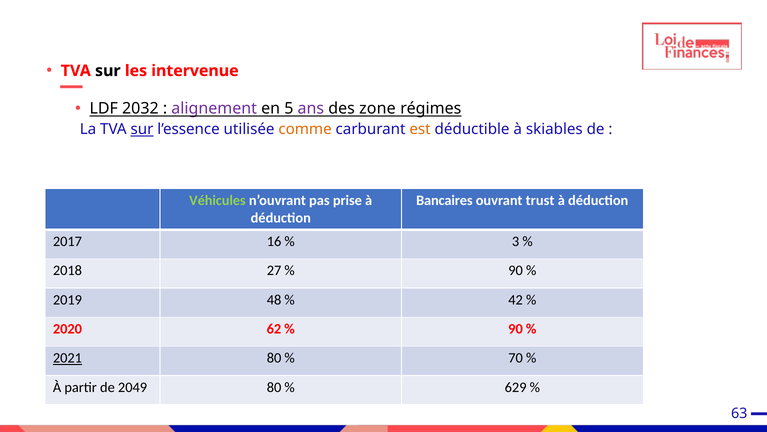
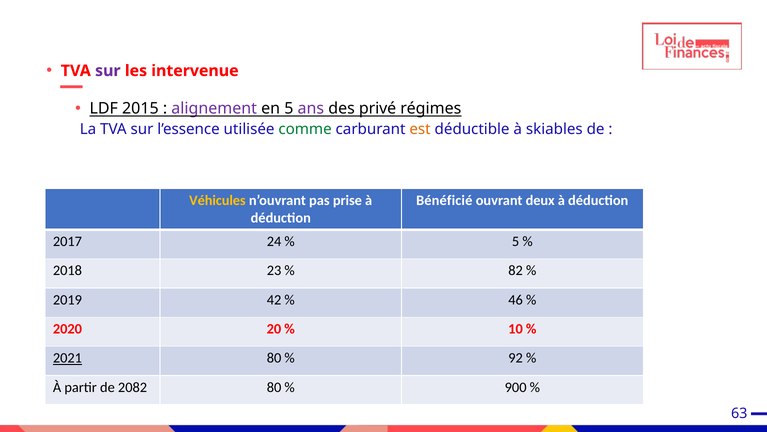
sur at (108, 71) colour: black -> purple
2032: 2032 -> 2015
zone: zone -> privé
sur at (142, 129) underline: present -> none
comme colour: orange -> green
Véhicules colour: light green -> yellow
Bancaires: Bancaires -> Bénéficié
trust: trust -> deux
16: 16 -> 24
3 at (516, 241): 3 -> 5
27: 27 -> 23
90 at (516, 270): 90 -> 82
48: 48 -> 42
42: 42 -> 46
62: 62 -> 20
90 at (516, 329): 90 -> 10
70: 70 -> 92
2049: 2049 -> 2082
629: 629 -> 900
